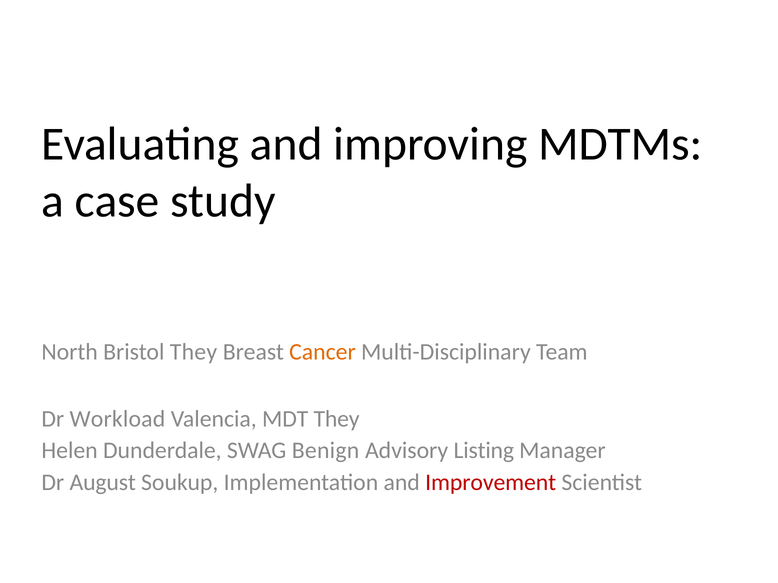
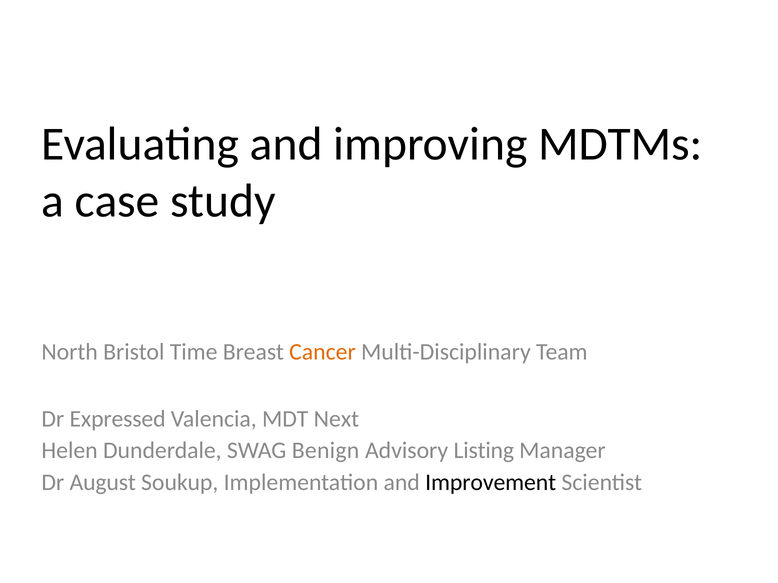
Bristol They: They -> Time
Workload: Workload -> Expressed
MDT They: They -> Next
Improvement colour: red -> black
